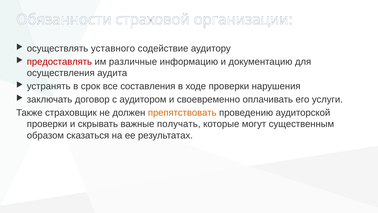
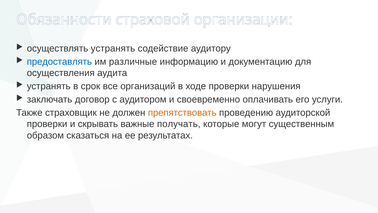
осуществлять уставного: уставного -> устранять
предоставлять colour: red -> blue
составления: составления -> организаций
